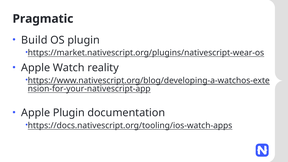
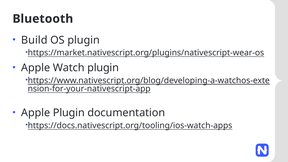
Pragmatic: Pragmatic -> Bluetooth
Watch reality: reality -> plugin
